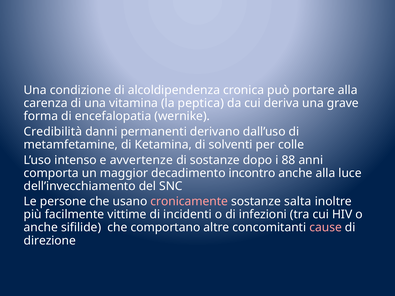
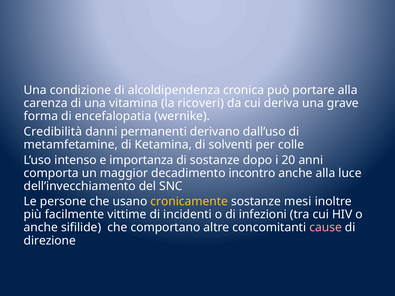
peptica: peptica -> ricoveri
avvertenze: avvertenze -> importanza
88: 88 -> 20
cronicamente colour: pink -> yellow
salta: salta -> mesi
